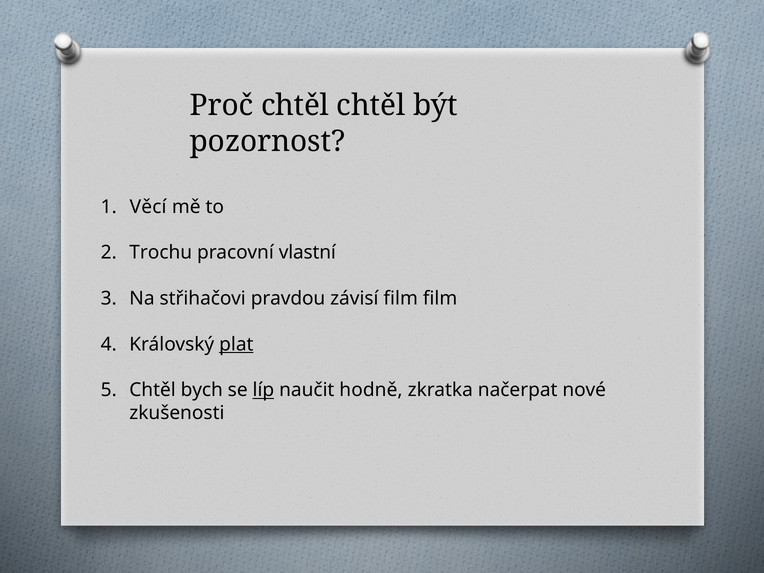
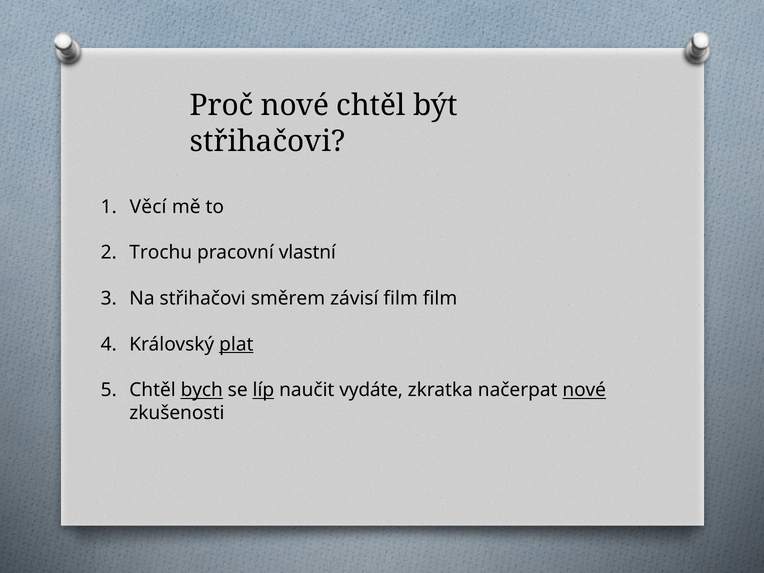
Proč chtěl: chtěl -> nové
pozornost at (267, 141): pozornost -> střihačovi
pravdou: pravdou -> směrem
bych underline: none -> present
hodně: hodně -> vydáte
nové at (584, 390) underline: none -> present
